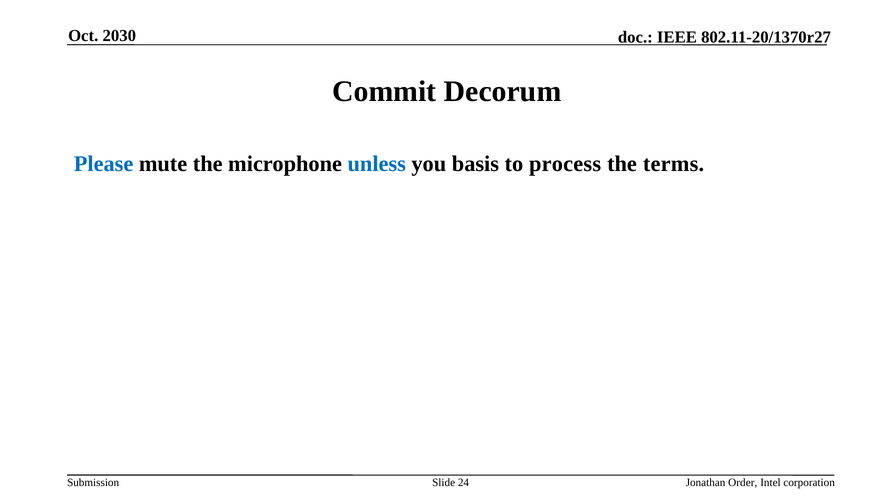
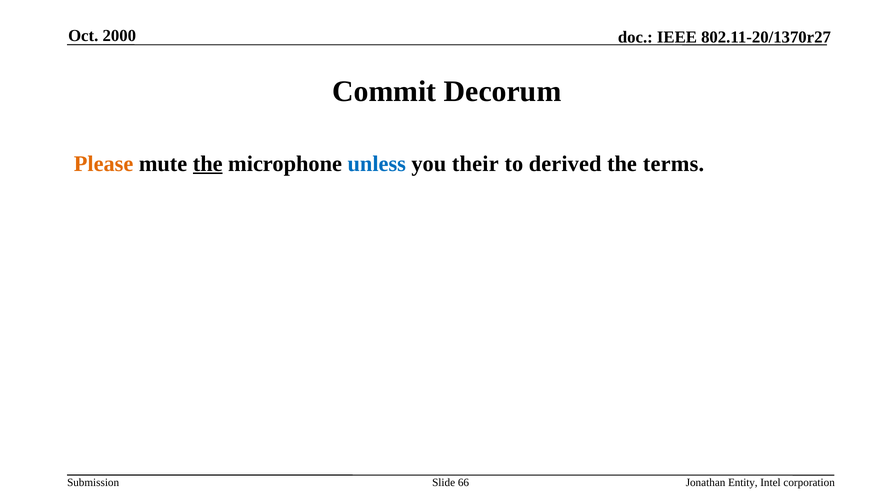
2030: 2030 -> 2000
Please colour: blue -> orange
the at (208, 164) underline: none -> present
basis: basis -> their
process: process -> derived
24: 24 -> 66
Order: Order -> Entity
